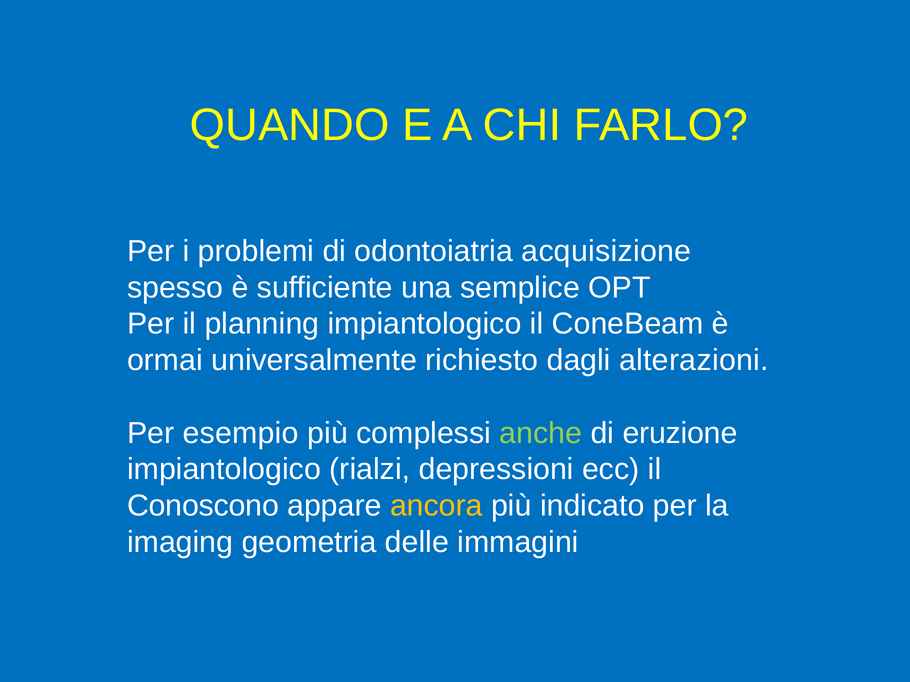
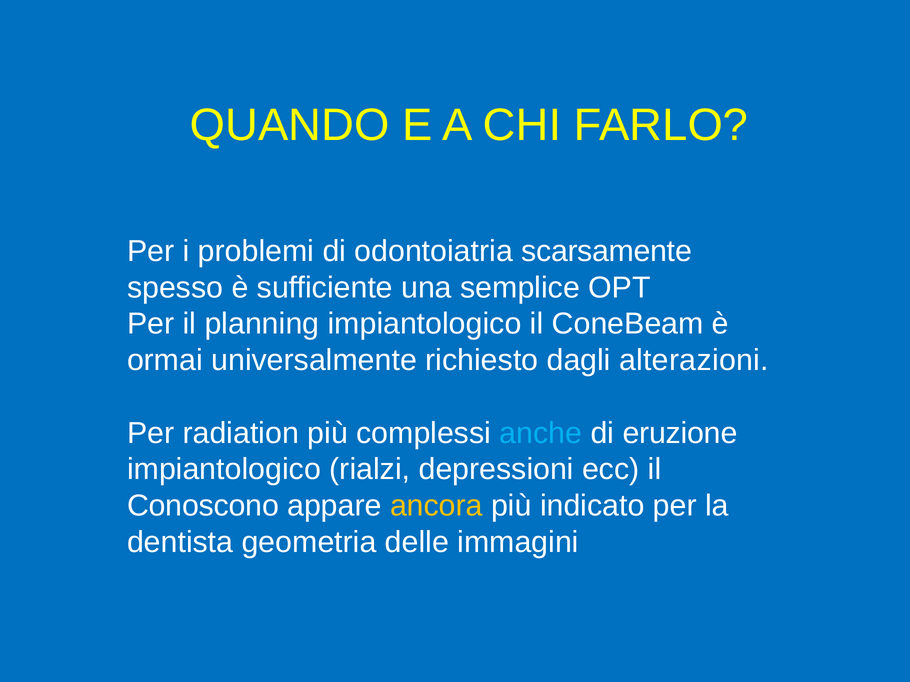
acquisizione: acquisizione -> scarsamente
esempio: esempio -> radiation
anche colour: light green -> light blue
imaging: imaging -> dentista
